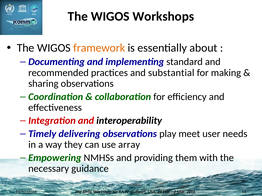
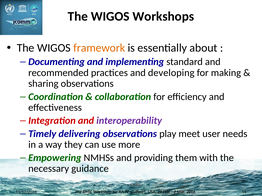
substantial: substantial -> developing
interoperability colour: black -> purple
array: array -> more
